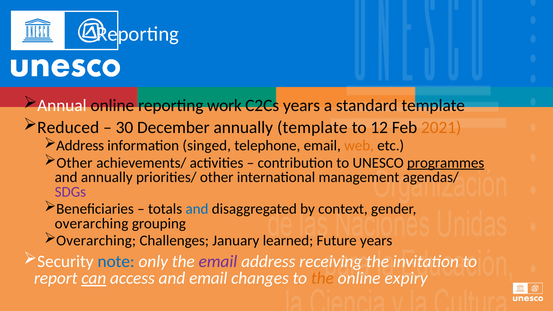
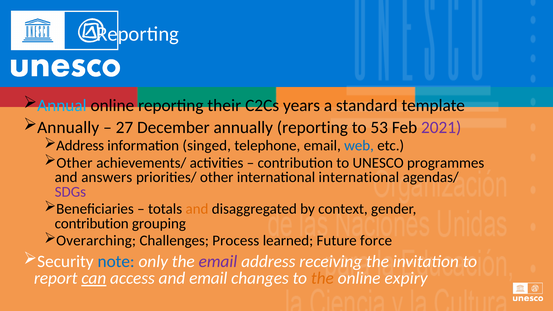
Annual colour: white -> light blue
work: work -> their
Reduced at (68, 127): Reduced -> Annually
30: 30 -> 27
annually template: template -> reporting
12: 12 -> 53
2021 colour: orange -> purple
web colour: orange -> blue
programmes underline: present -> none
and annually: annually -> answers
international management: management -> international
and at (197, 209) colour: blue -> orange
overarching at (92, 224): overarching -> contribution
January: January -> Process
Future years: years -> force
